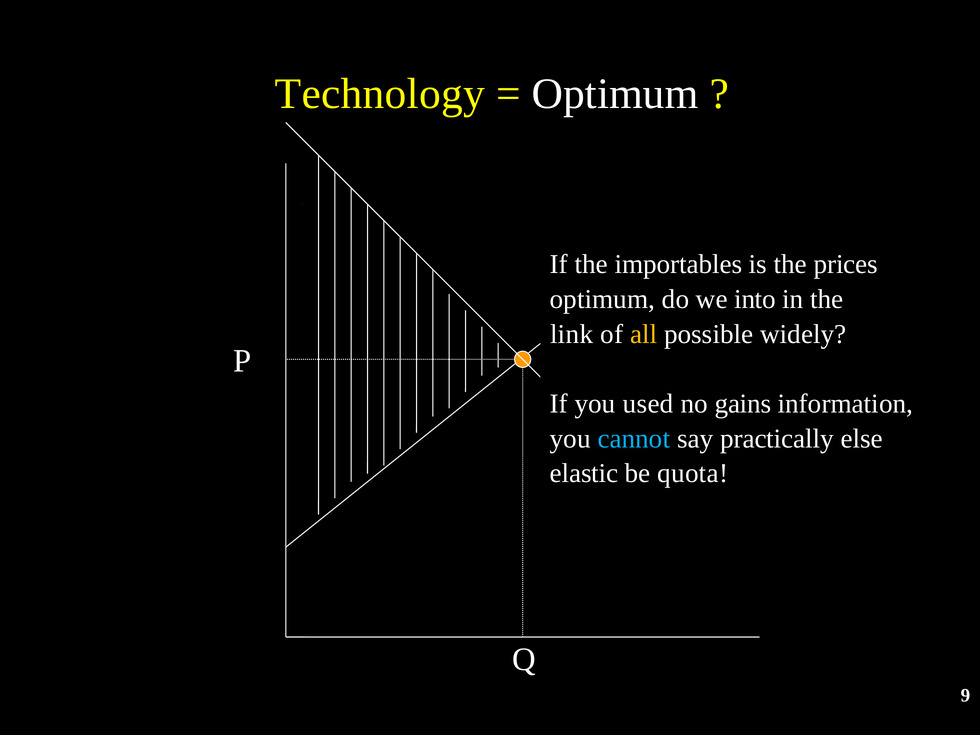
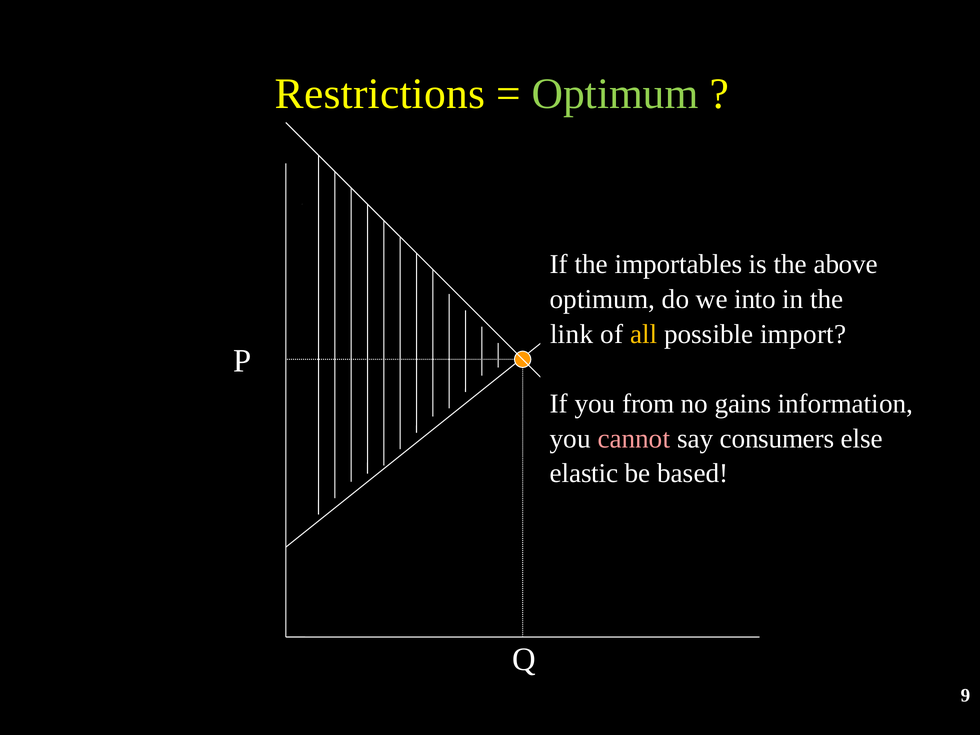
Technology: Technology -> Restrictions
Optimum at (615, 94) colour: white -> light green
prices: prices -> above
widely: widely -> import
used: used -> from
cannot colour: light blue -> pink
practically: practically -> consumers
quota: quota -> based
